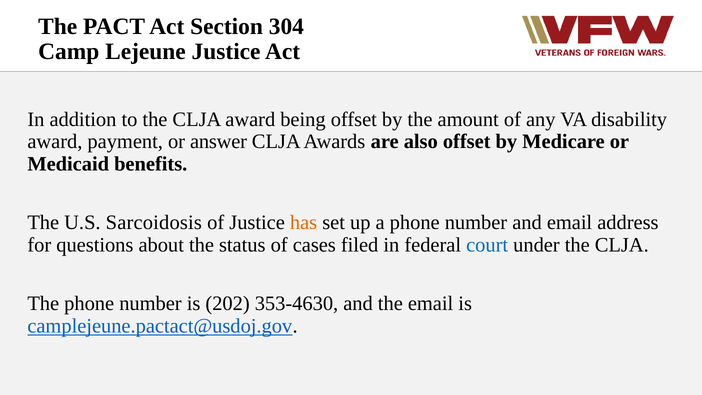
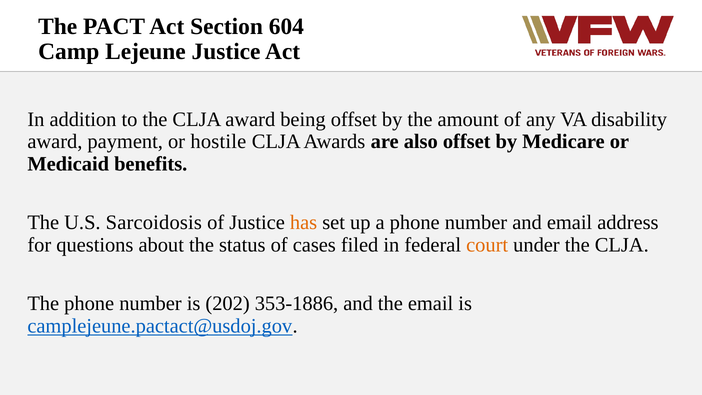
304: 304 -> 604
answer: answer -> hostile
court colour: blue -> orange
353-4630: 353-4630 -> 353-1886
